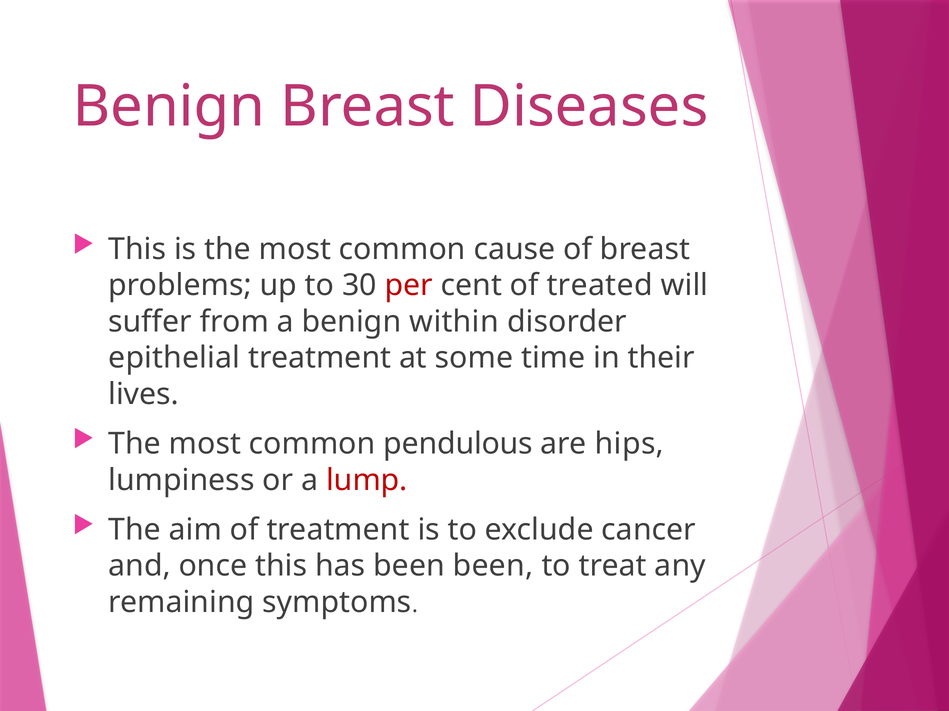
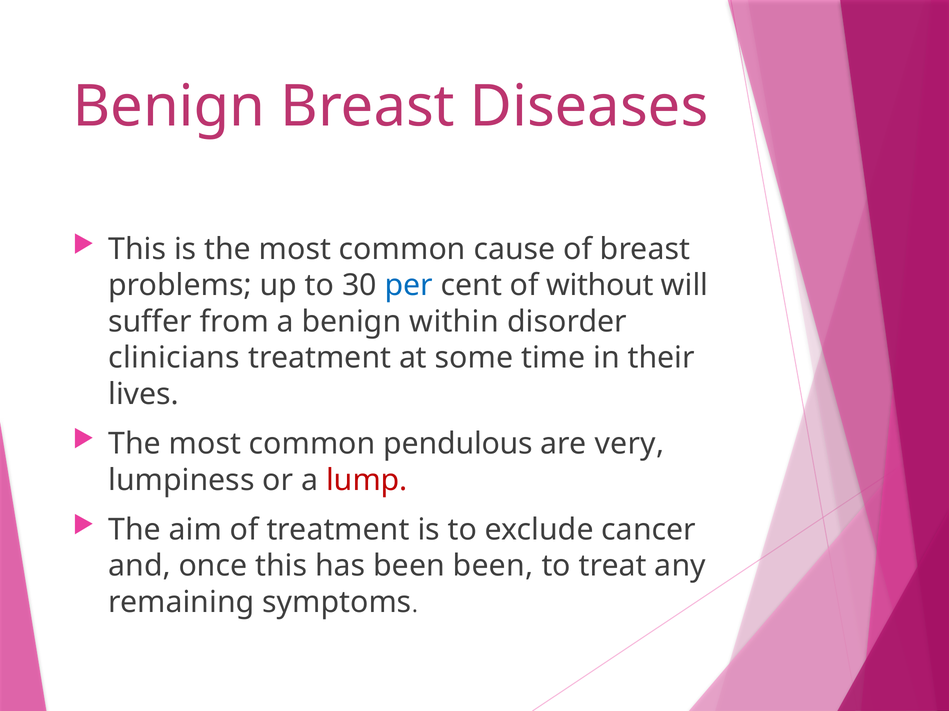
per colour: red -> blue
treated: treated -> without
epithelial: epithelial -> clinicians
hips: hips -> very
